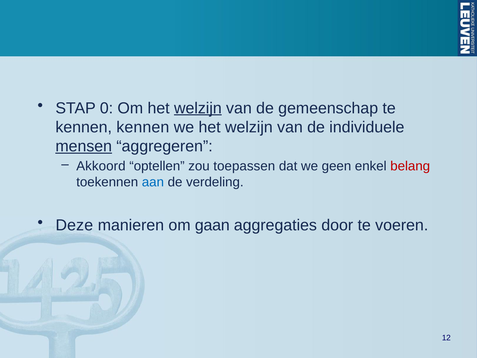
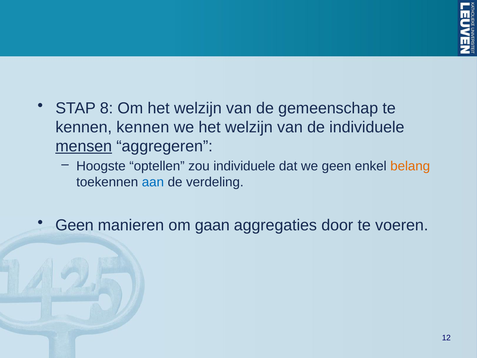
0: 0 -> 8
welzijn at (198, 108) underline: present -> none
Akkoord: Akkoord -> Hoogste
zou toepassen: toepassen -> individuele
belang colour: red -> orange
Deze at (74, 225): Deze -> Geen
